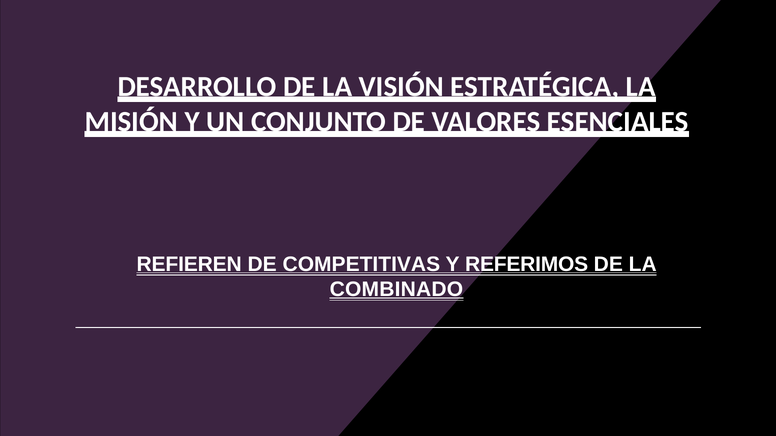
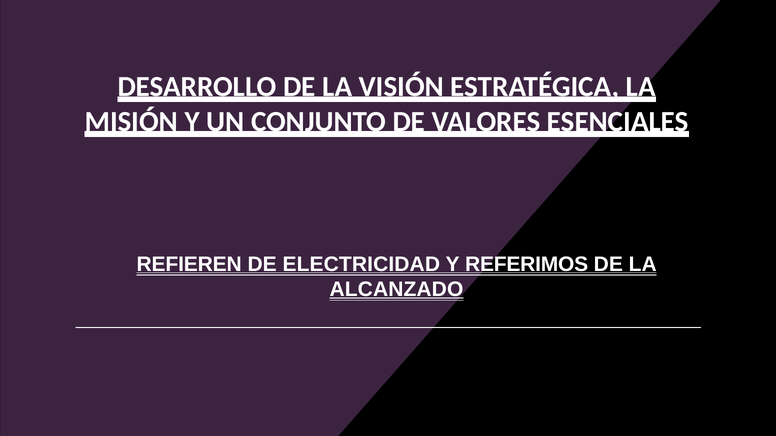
COMPETITIVAS: COMPETITIVAS -> ELECTRICIDAD
COMBINADO: COMBINADO -> ALCANZADO
